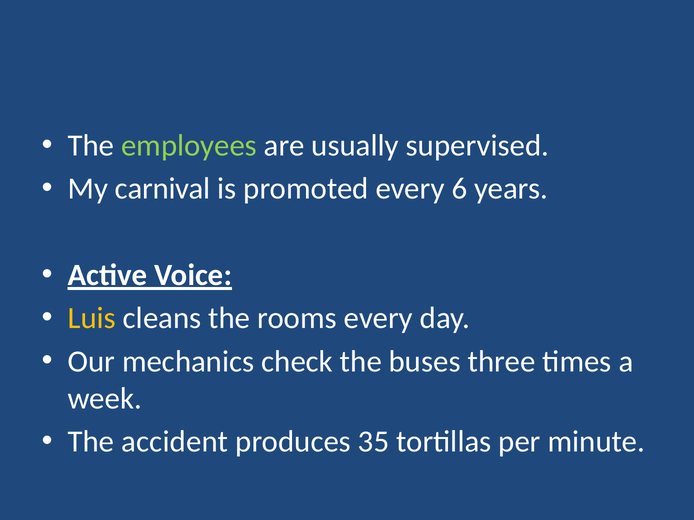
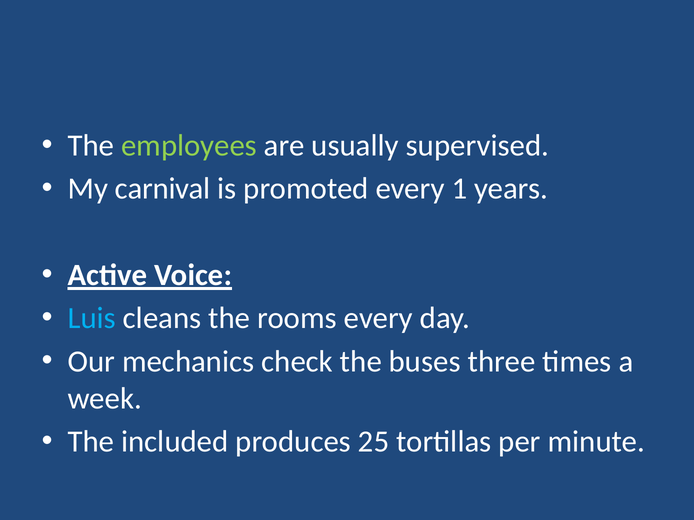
6: 6 -> 1
Luis colour: yellow -> light blue
accident: accident -> included
35: 35 -> 25
